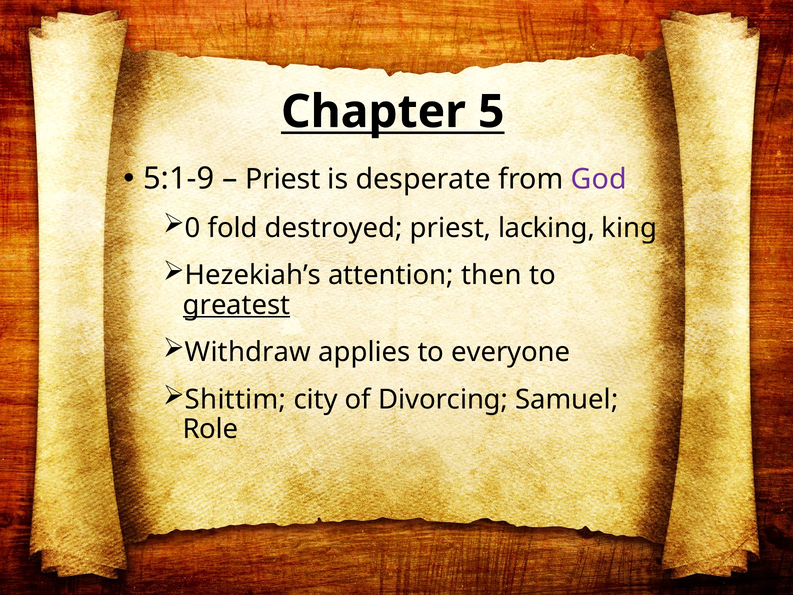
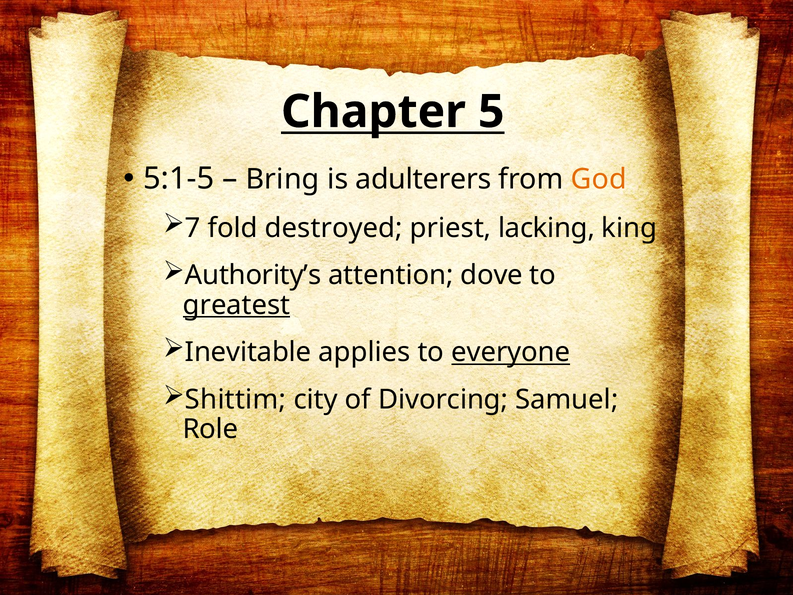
5:1-9: 5:1-9 -> 5:1-5
Priest at (283, 179): Priest -> Bring
desperate: desperate -> adulterers
God colour: purple -> orange
0: 0 -> 7
Hezekiah’s: Hezekiah’s -> Authority’s
then: then -> dove
Withdraw: Withdraw -> Inevitable
everyone underline: none -> present
